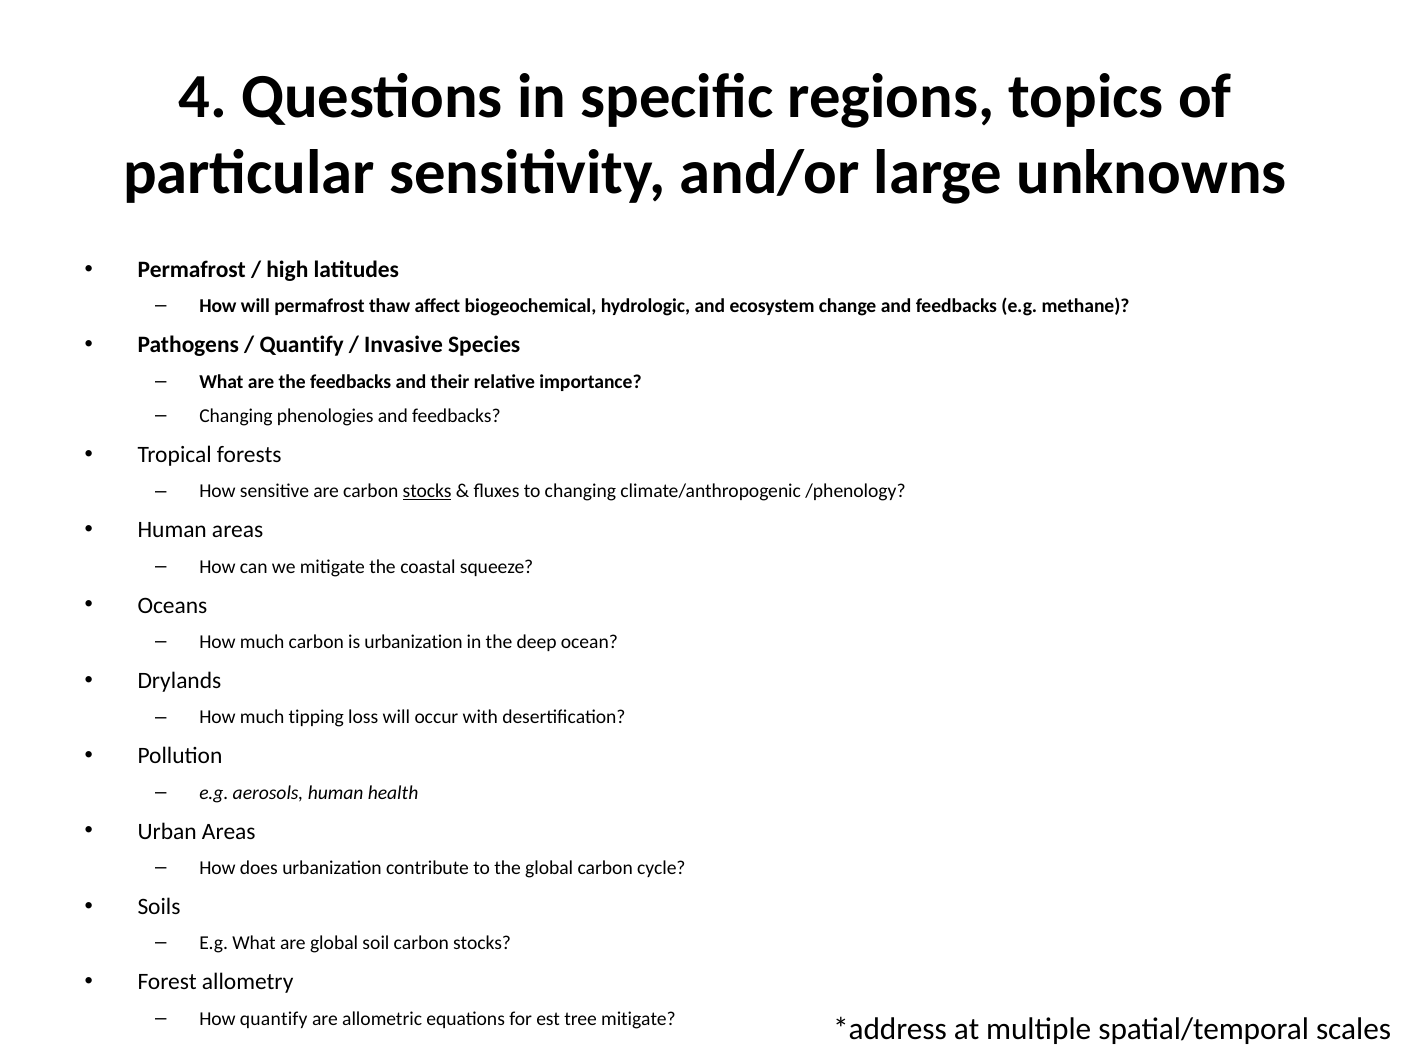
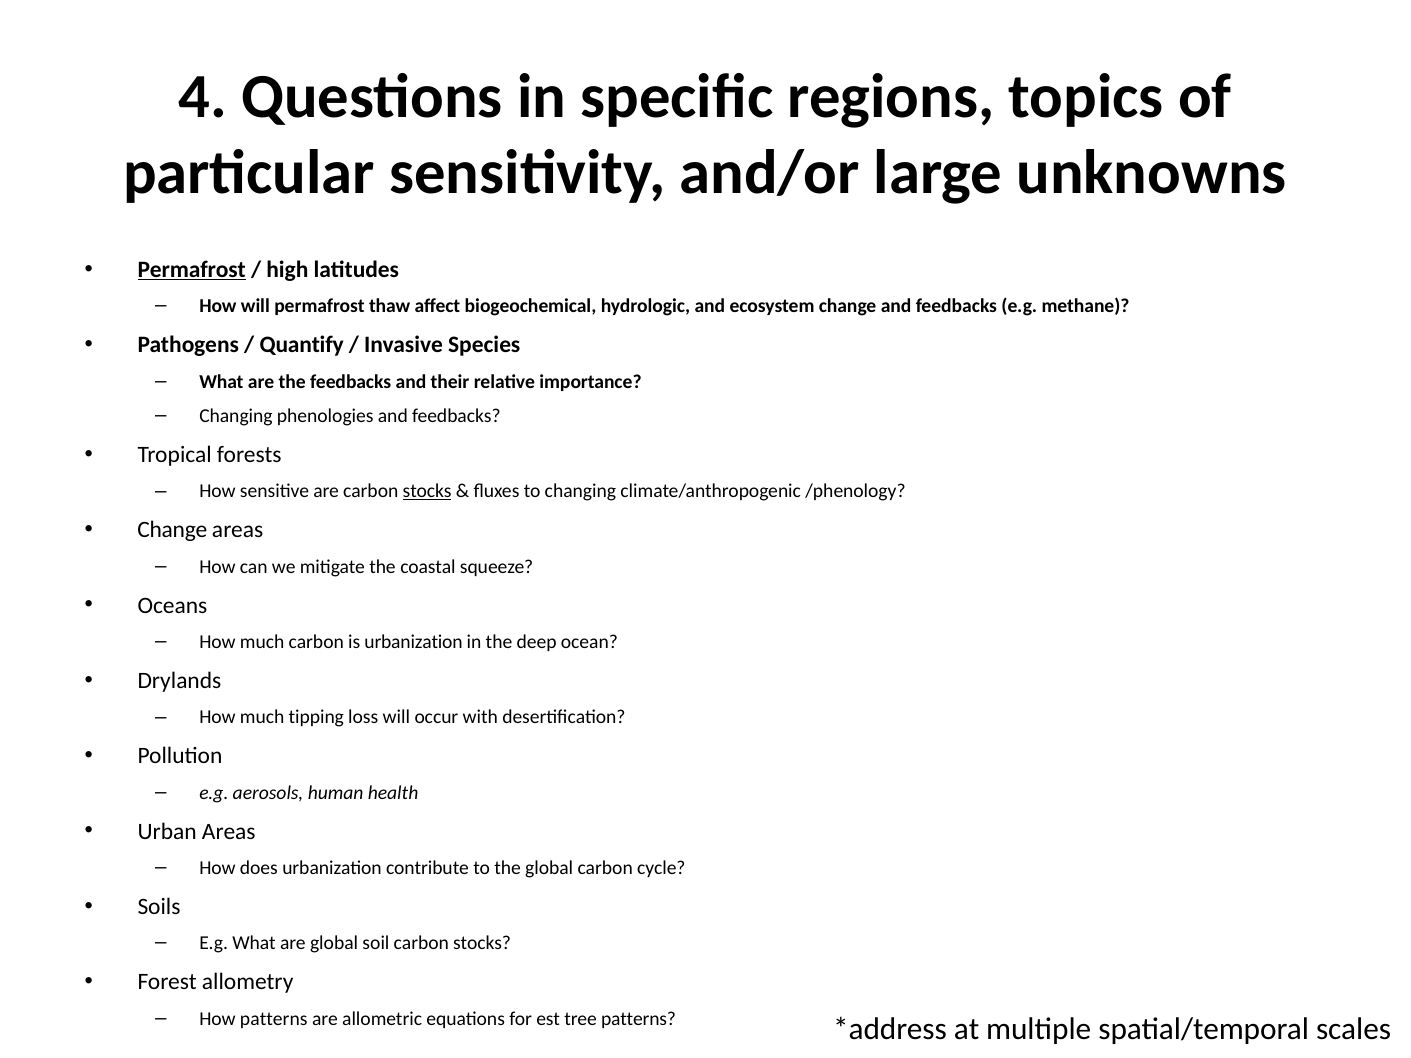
Permafrost at (192, 270) underline: none -> present
Human at (172, 530): Human -> Change
How quantify: quantify -> patterns
tree mitigate: mitigate -> patterns
